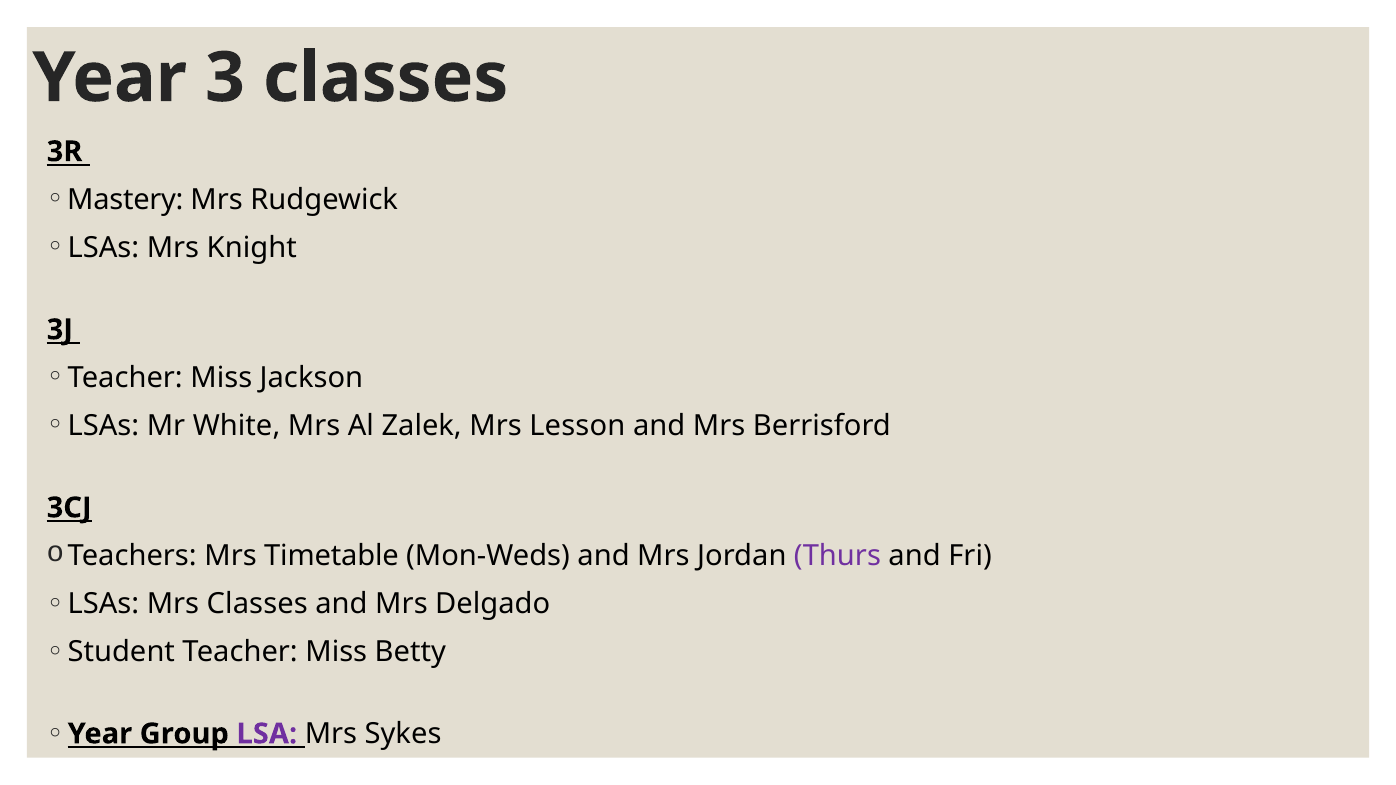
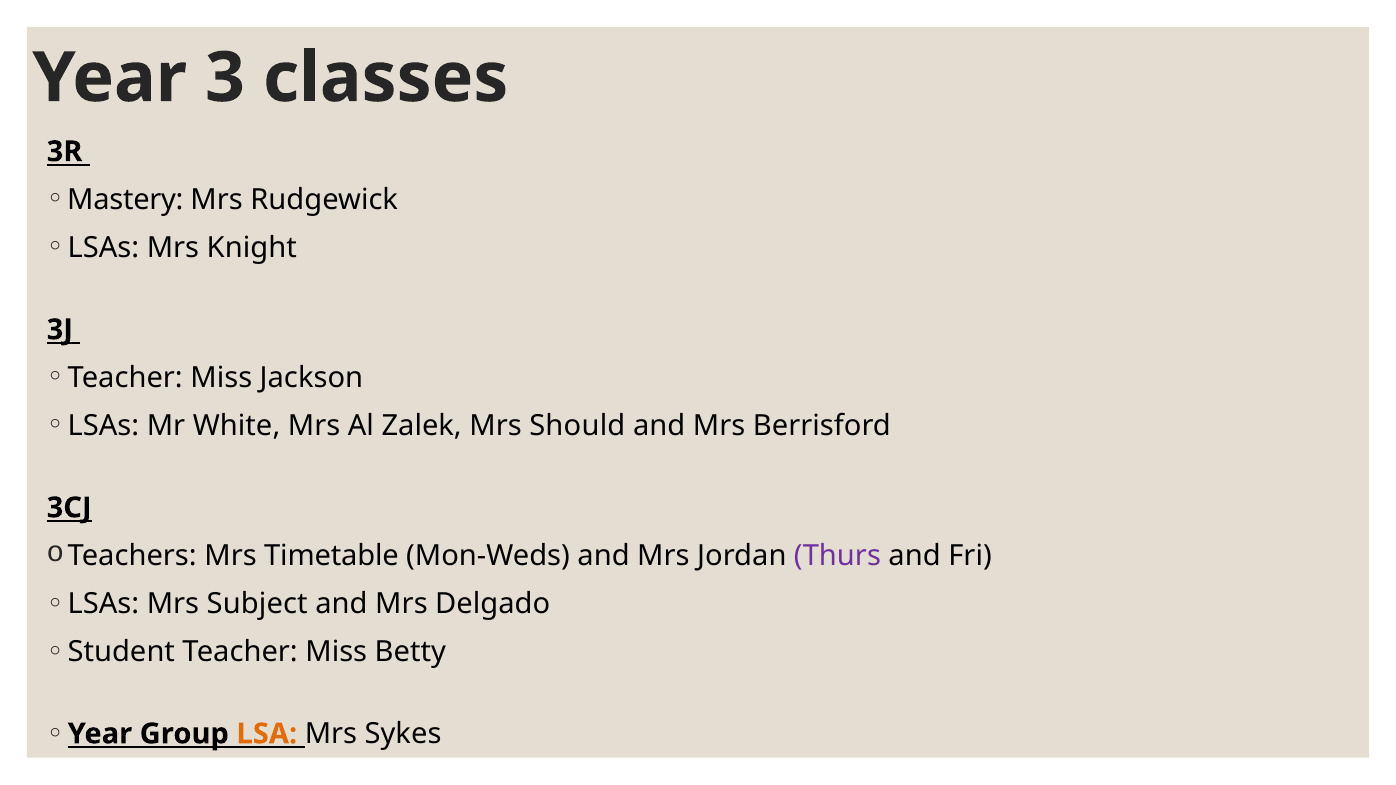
Lesson: Lesson -> Should
Mrs Classes: Classes -> Subject
LSA colour: purple -> orange
